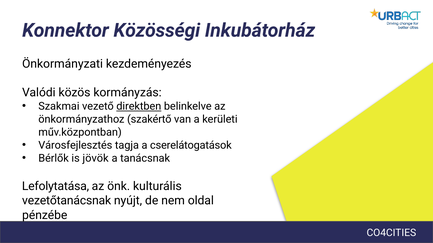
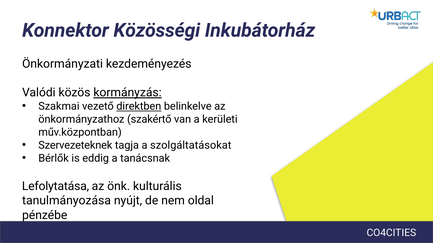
kormányzás underline: none -> present
Városfejlesztés: Városfejlesztés -> Szervezeteknek
cserelátogatások: cserelátogatások -> szolgáltatásokat
jövök: jövök -> eddig
vezetőtanácsnak: vezetőtanácsnak -> tanulmányozása
